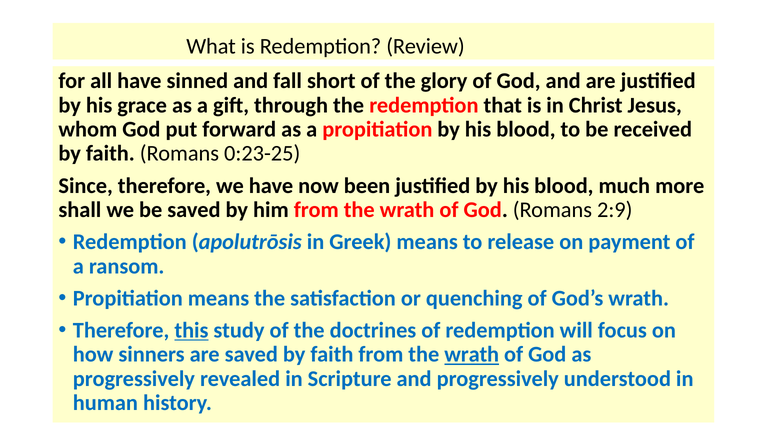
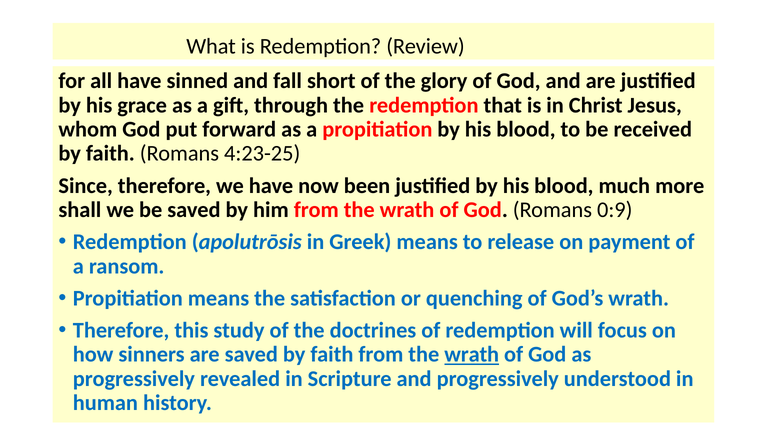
0:23-25: 0:23-25 -> 4:23-25
2:9: 2:9 -> 0:9
this underline: present -> none
